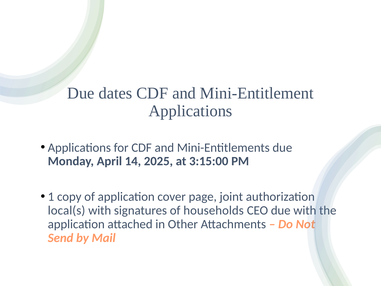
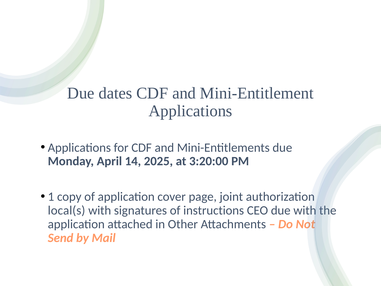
3:15:00: 3:15:00 -> 3:20:00
households: households -> instructions
